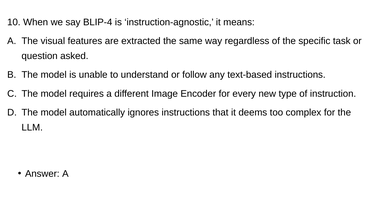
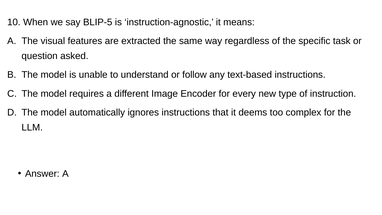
BLIP-4: BLIP-4 -> BLIP-5
